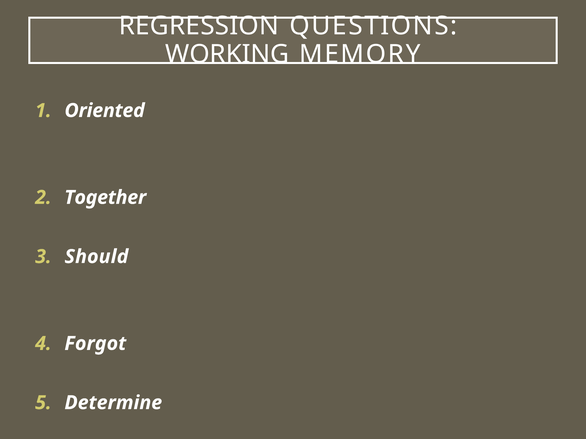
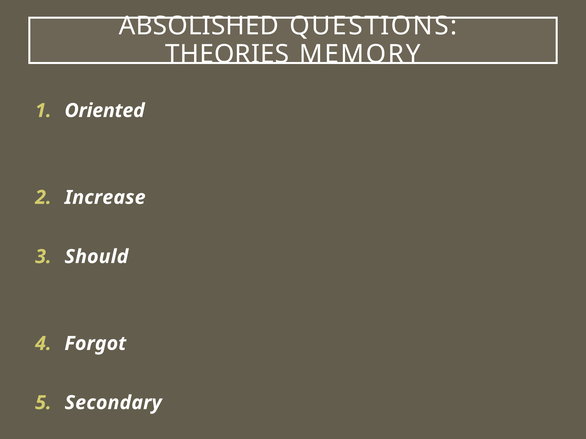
REGRESSION: REGRESSION -> ABSOLISHED
WORKING: WORKING -> THEORIES
Together: Together -> Increase
Determine: Determine -> Secondary
